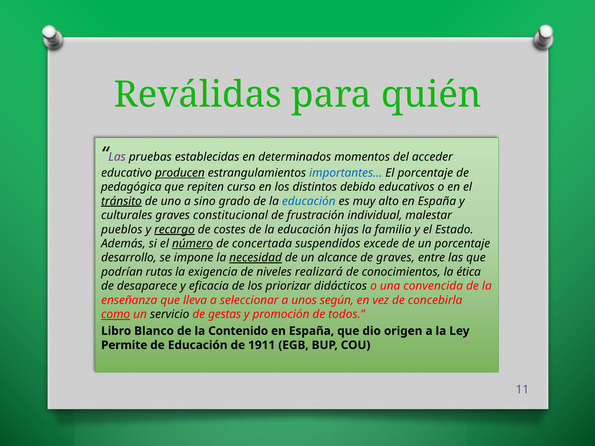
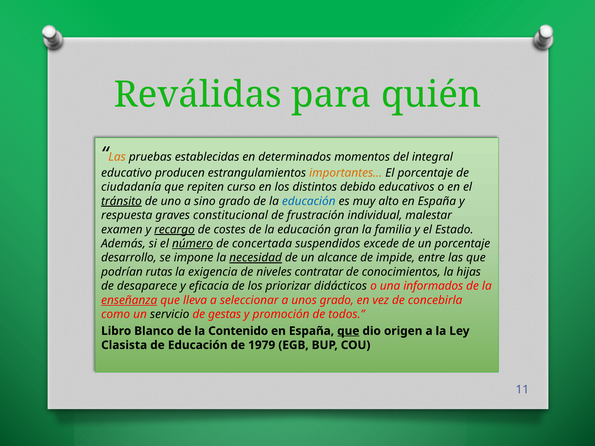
Las at (117, 157) colour: purple -> orange
acceder: acceder -> integral
producen underline: present -> none
importantes colour: blue -> orange
pedagógica: pedagógica -> ciudadanía
culturales: culturales -> respuesta
pueblos: pueblos -> examen
hijas: hijas -> gran
de graves: graves -> impide
realizará: realizará -> contratar
ética: ética -> hijas
convencida: convencida -> informados
enseñanza underline: none -> present
unos según: según -> grado
como underline: present -> none
que at (348, 331) underline: none -> present
Permite: Permite -> Clasista
1911: 1911 -> 1979
